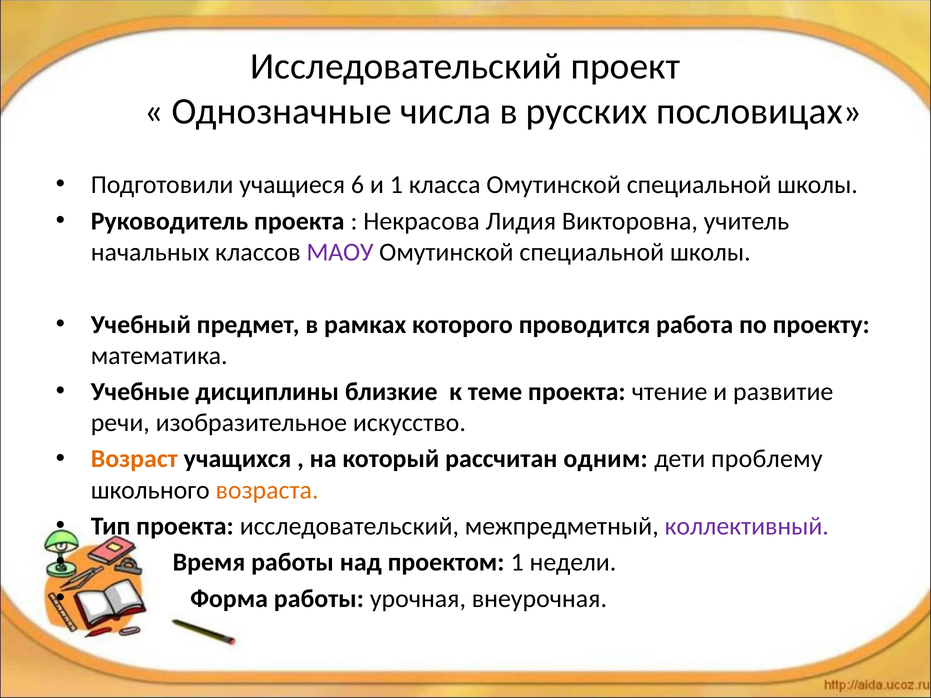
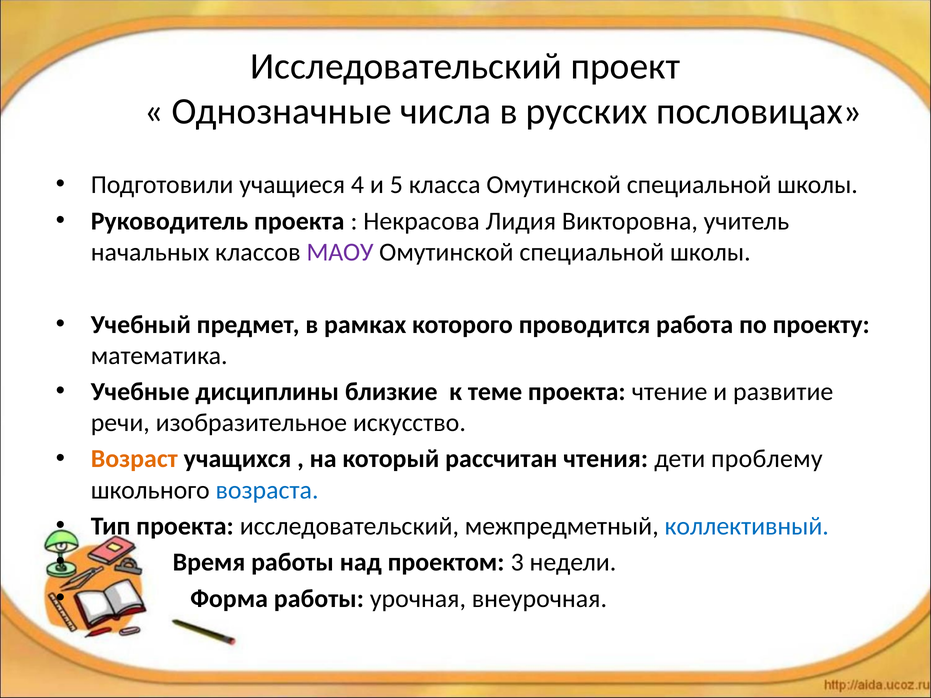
6: 6 -> 4
и 1: 1 -> 5
одним: одним -> чтения
возраста colour: orange -> blue
коллективный colour: purple -> blue
проектом 1: 1 -> 3
